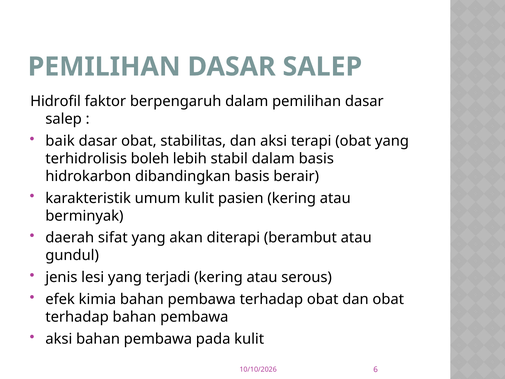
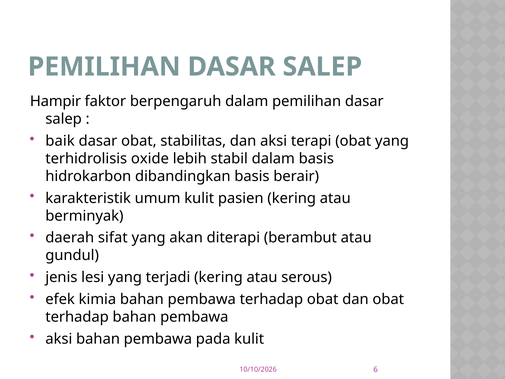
Hidrofil: Hidrofil -> Hampir
boleh: boleh -> oxide
